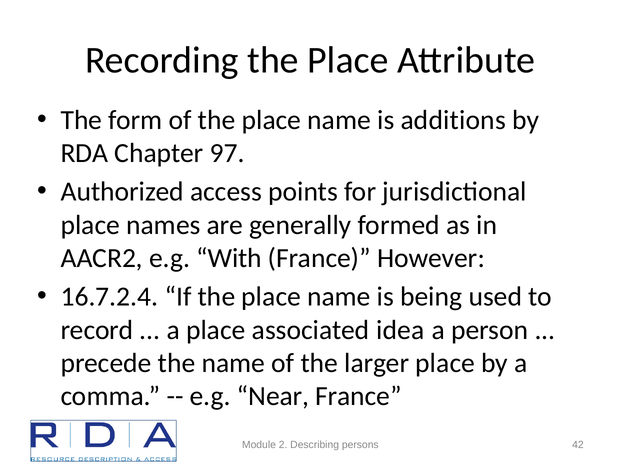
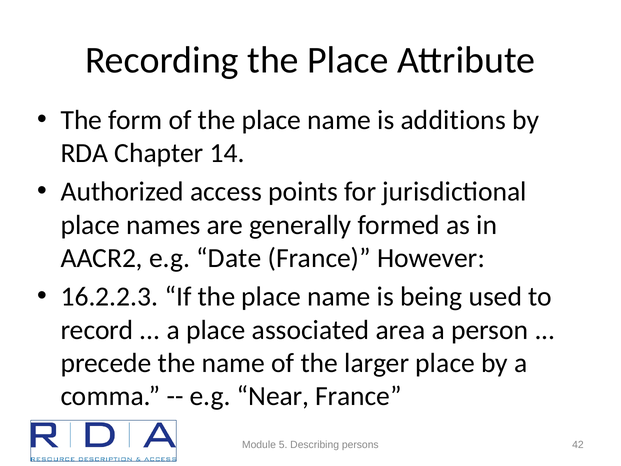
97: 97 -> 14
With: With -> Date
16.7.2.4: 16.7.2.4 -> 16.2.2.3
idea: idea -> area
2: 2 -> 5
